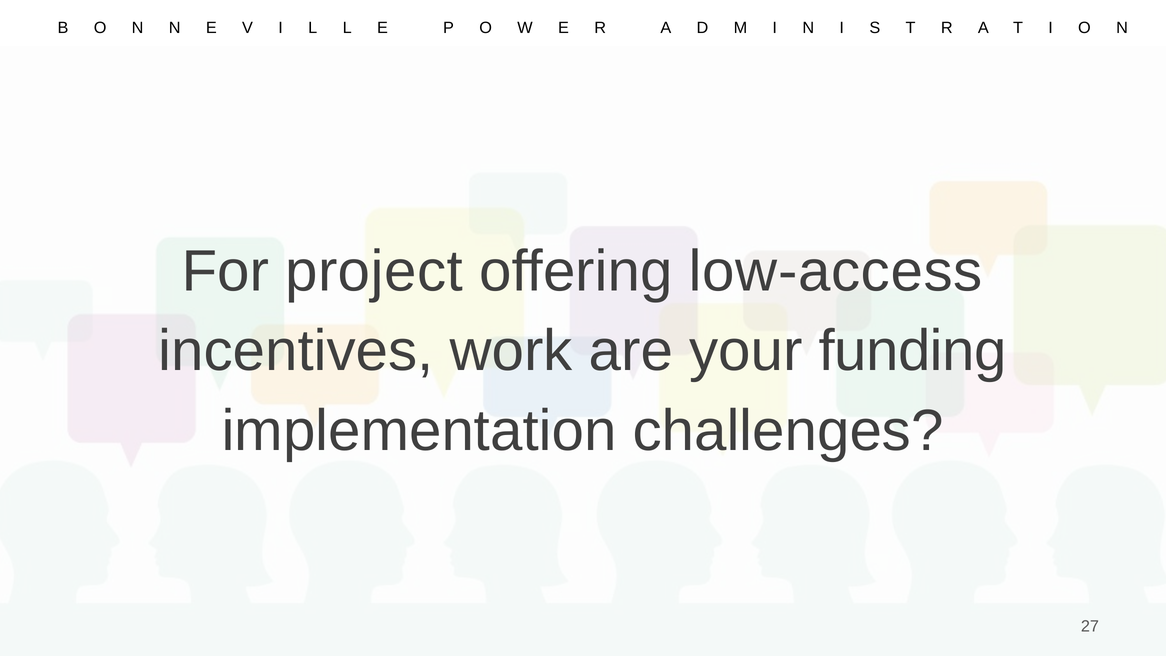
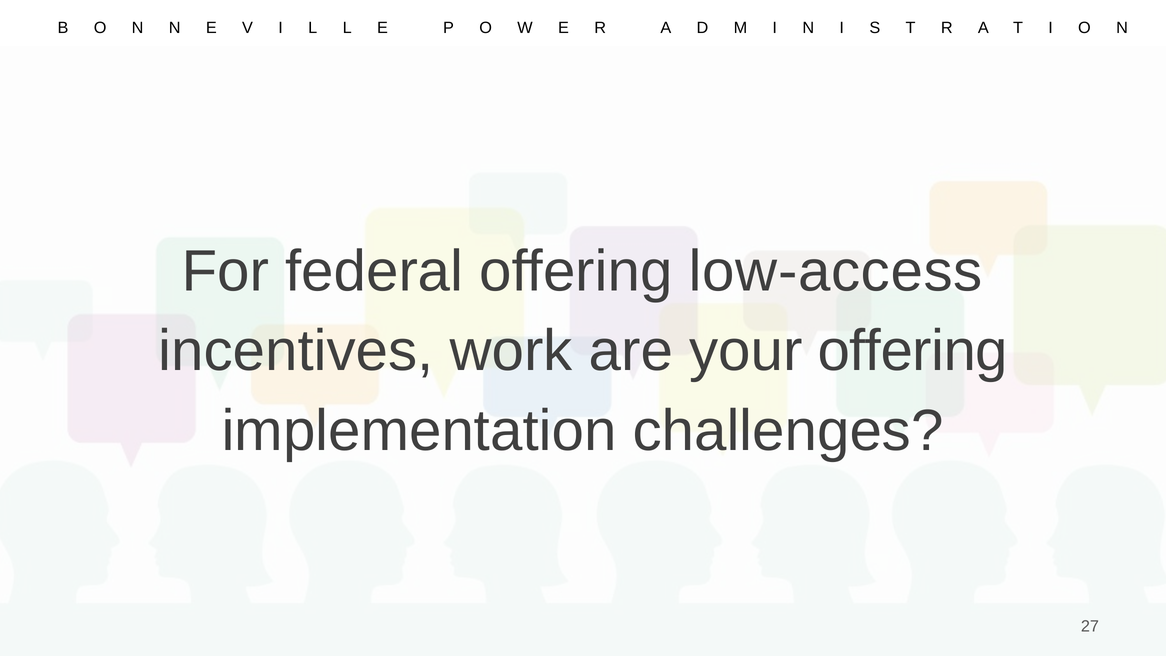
project: project -> federal
your funding: funding -> offering
